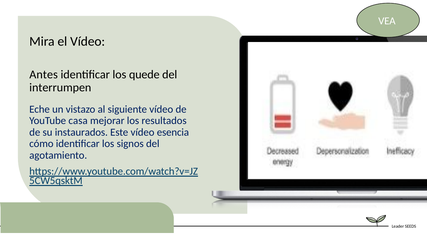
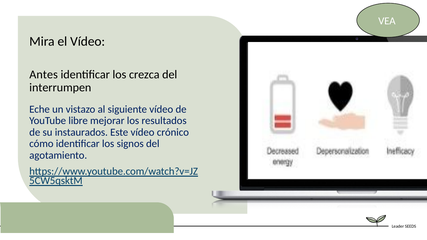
quede: quede -> crezca
casa: casa -> libre
esencia: esencia -> crónico
